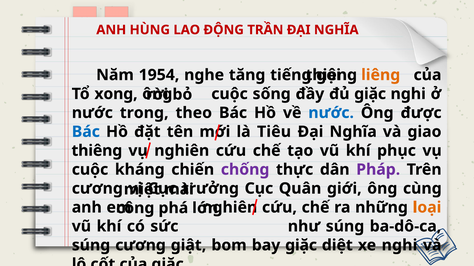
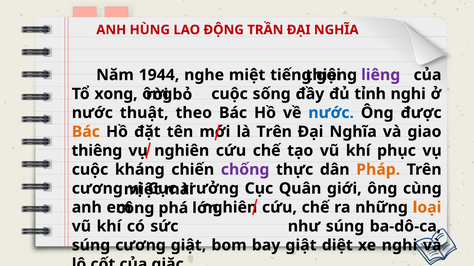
1954: 1954 -> 1944
nghe tăng: tăng -> miệt
liêng colour: orange -> purple
đủ giặc: giặc -> tỉnh
trong: trong -> thuật
Bác at (86, 132) colour: blue -> orange
là Tiêu: Tiêu -> Trên
Pháp colour: purple -> orange
bay giặc: giặc -> giật
